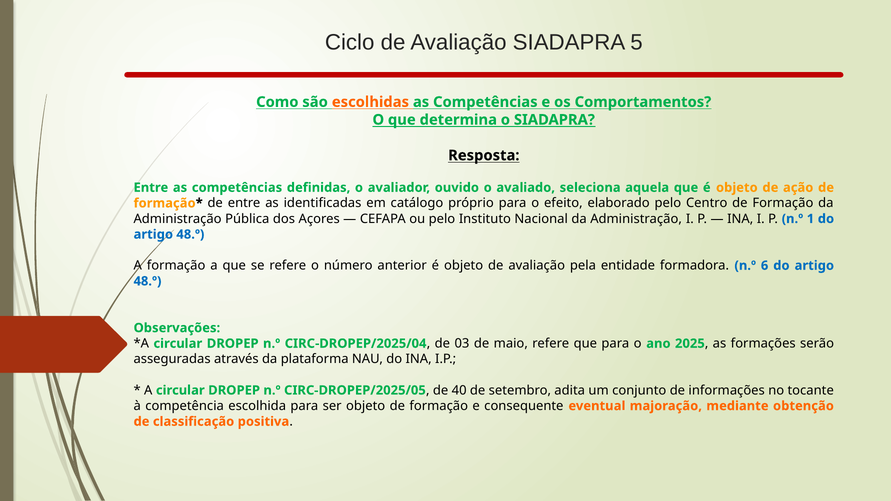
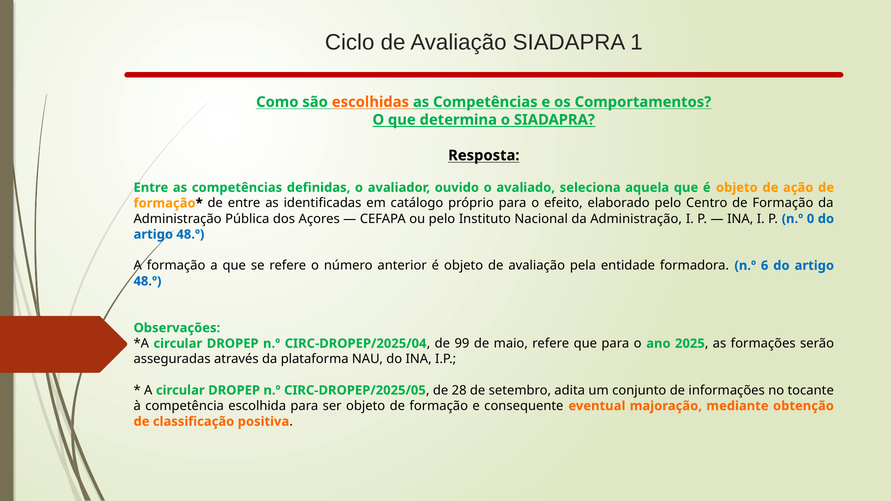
5: 5 -> 1
1: 1 -> 0
03: 03 -> 99
40: 40 -> 28
